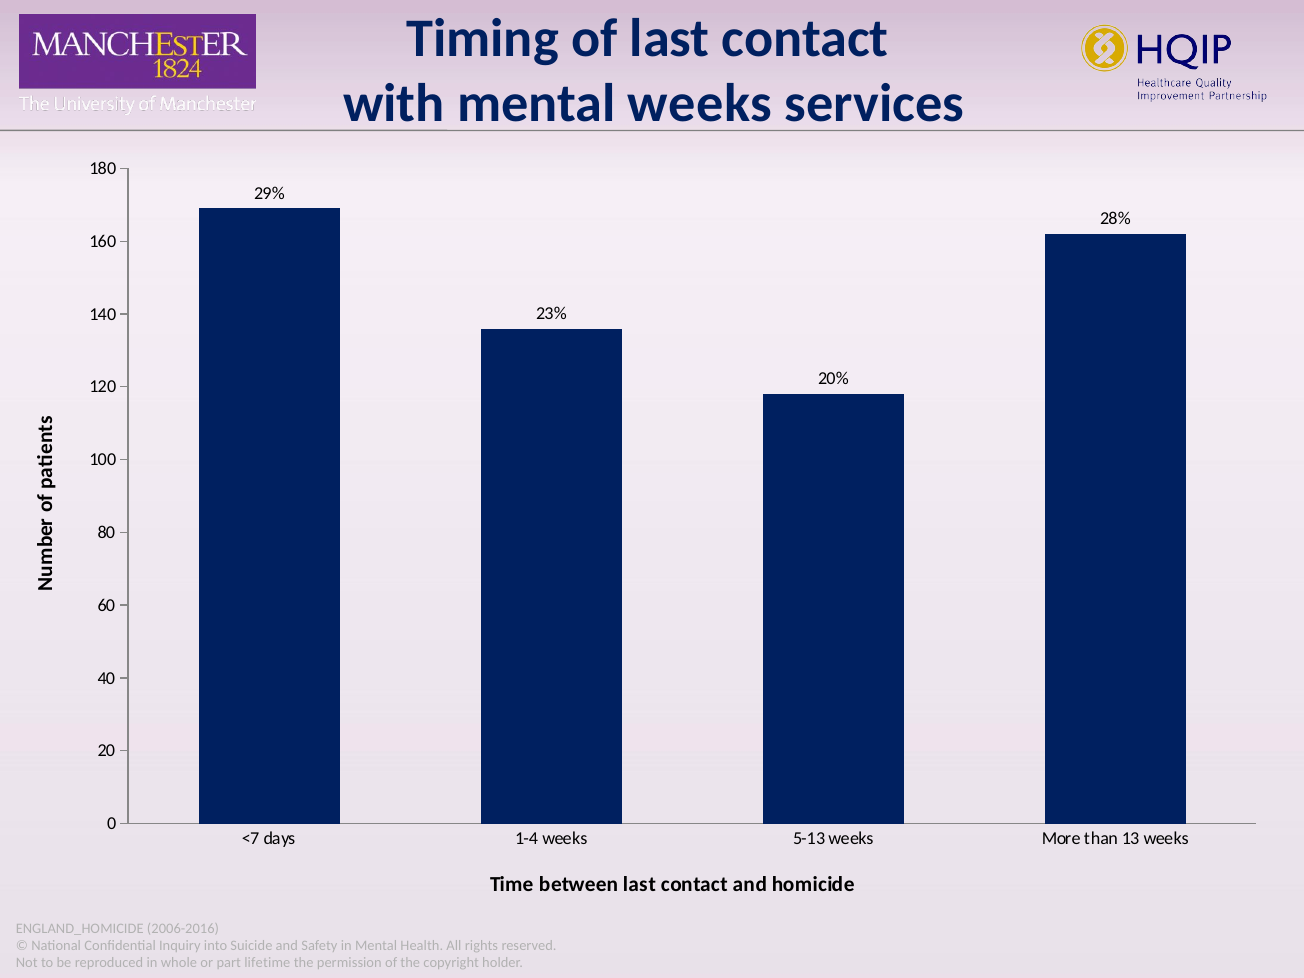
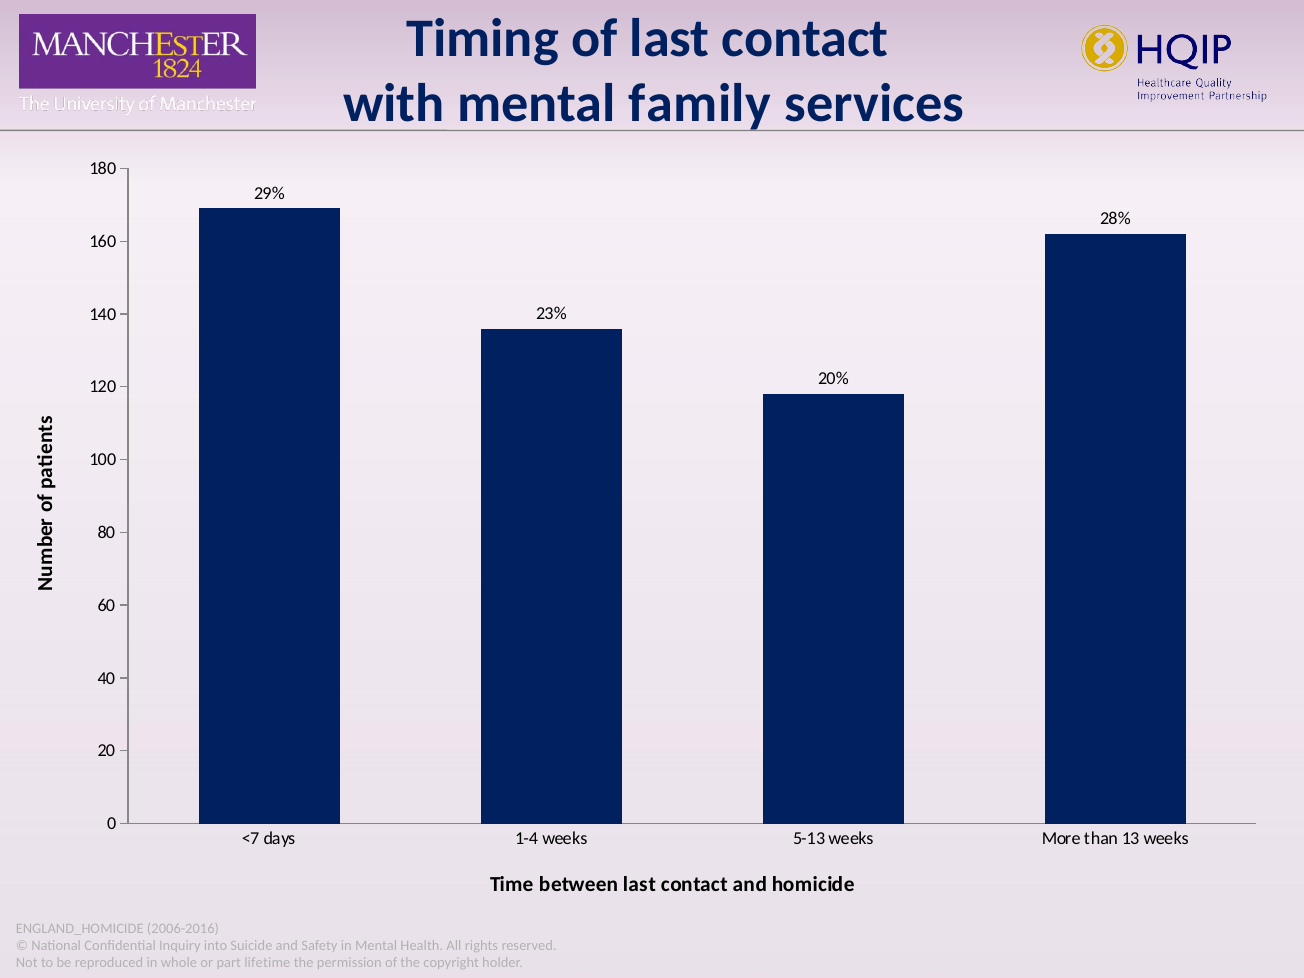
mental weeks: weeks -> family
